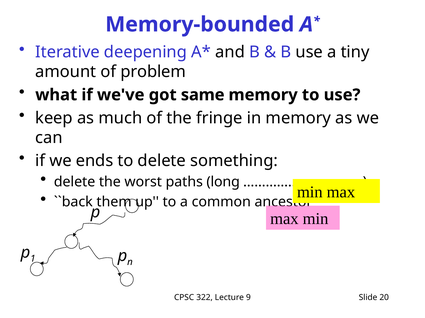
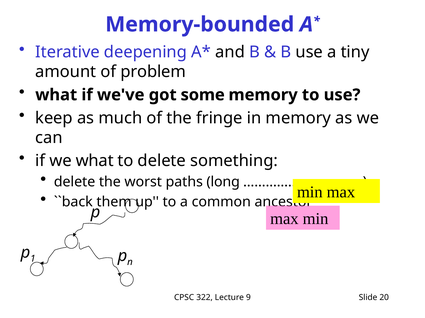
same: same -> some
we ends: ends -> what
